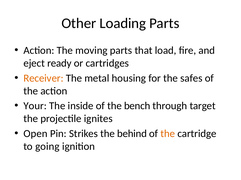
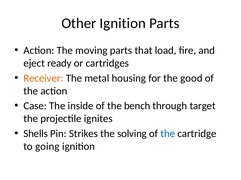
Other Loading: Loading -> Ignition
safes: safes -> good
Your: Your -> Case
Open: Open -> Shells
behind: behind -> solving
the at (168, 134) colour: orange -> blue
